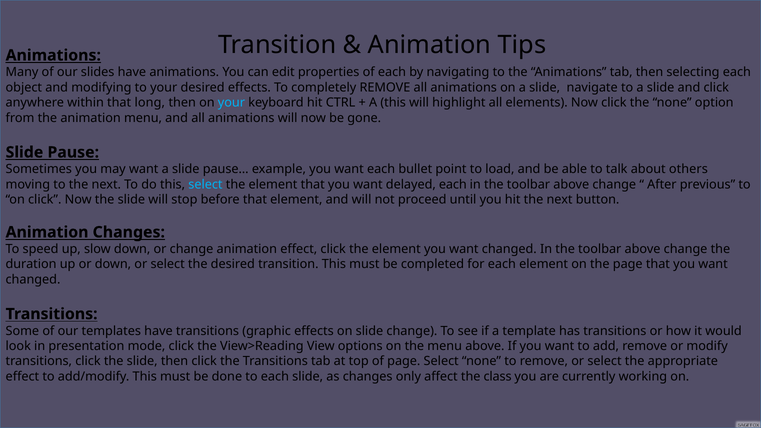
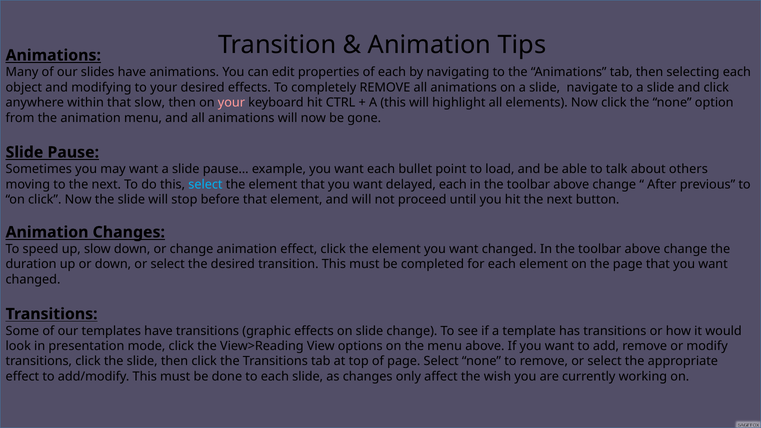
that long: long -> slow
your at (231, 103) colour: light blue -> pink
class: class -> wish
